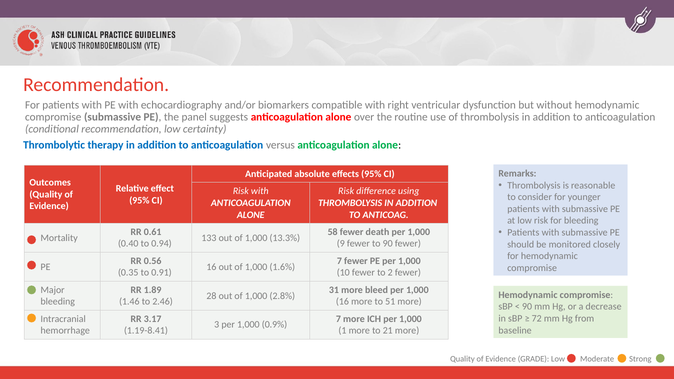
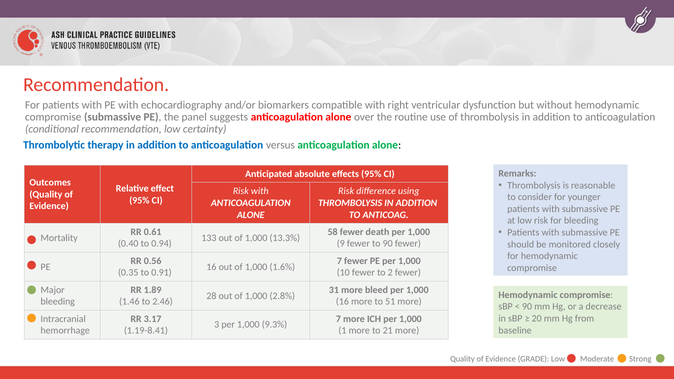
72: 72 -> 20
0.9%: 0.9% -> 9.3%
